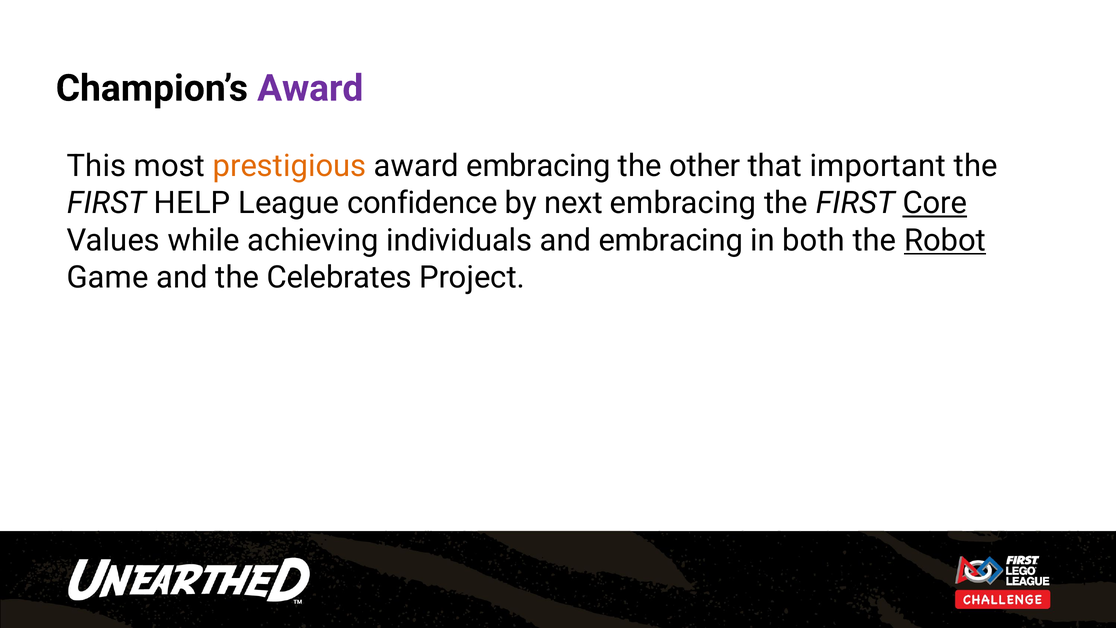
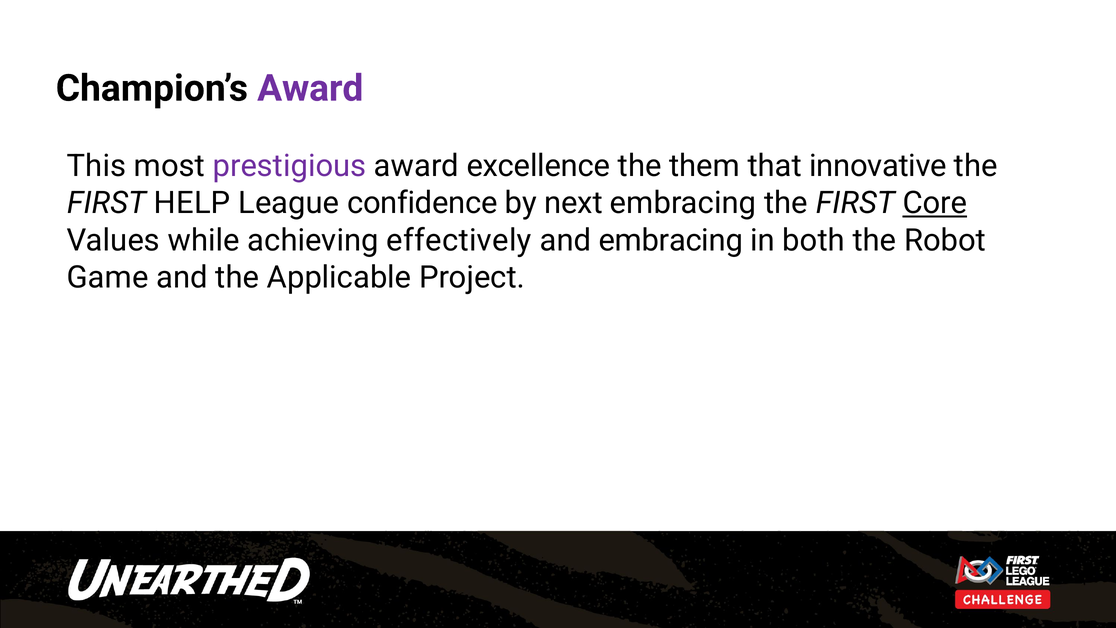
prestigious colour: orange -> purple
award embracing: embracing -> excellence
other: other -> them
important: important -> innovative
individuals: individuals -> effectively
Robot underline: present -> none
Celebrates: Celebrates -> Applicable
